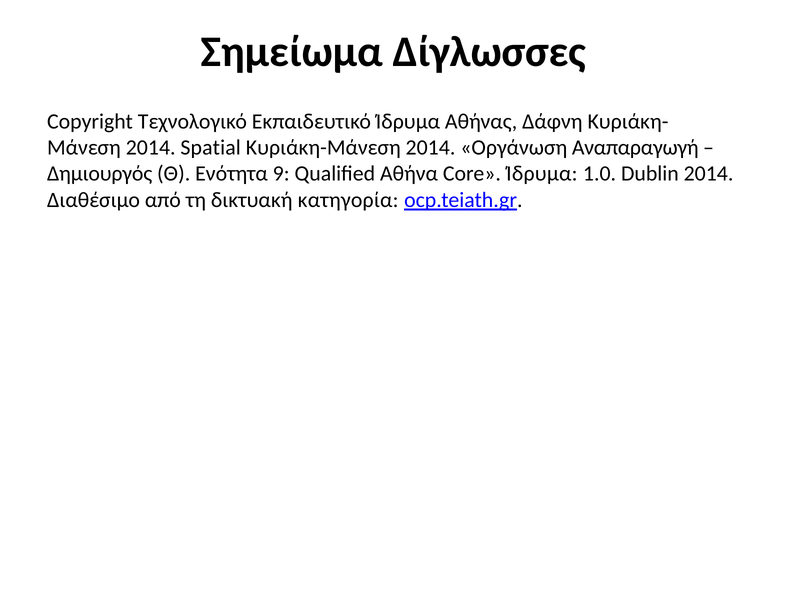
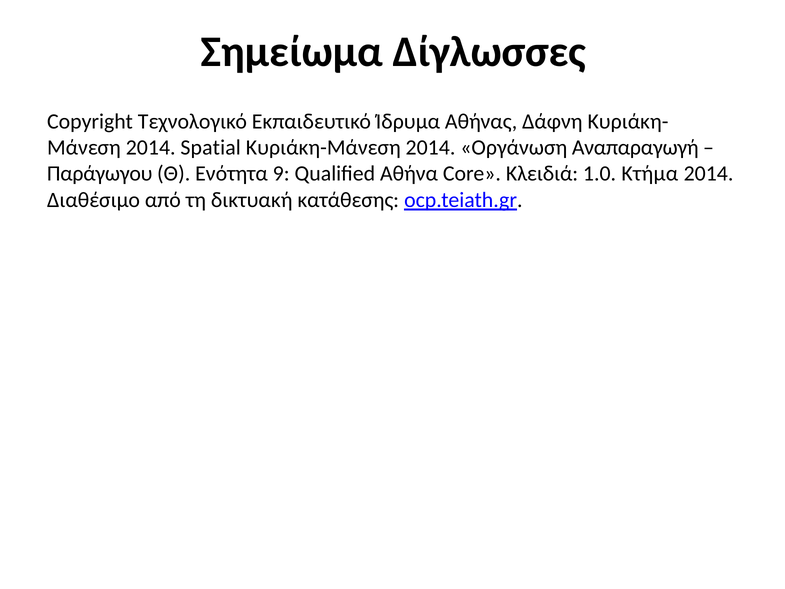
Δημιουργός: Δημιουργός -> Παράγωγου
Core Ίδρυμα: Ίδρυμα -> Κλειδιά
Dublin: Dublin -> Κτήμα
κατηγορία: κατηγορία -> κατάθεσης
